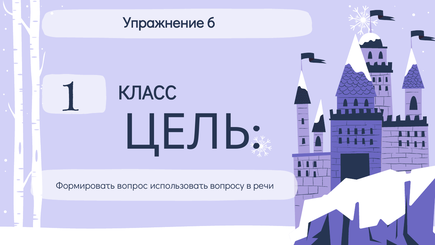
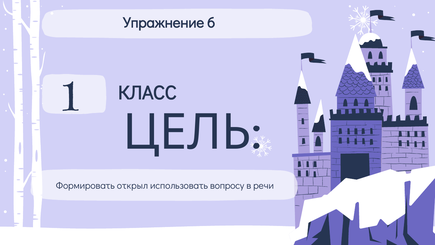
вопрос: вопрос -> открыл
